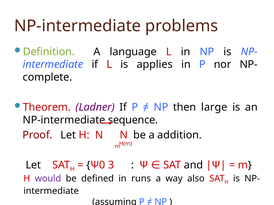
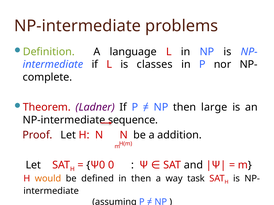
applies: applies -> classes
3: 3 -> 0
would colour: purple -> orange
in runs: runs -> then
also: also -> task
